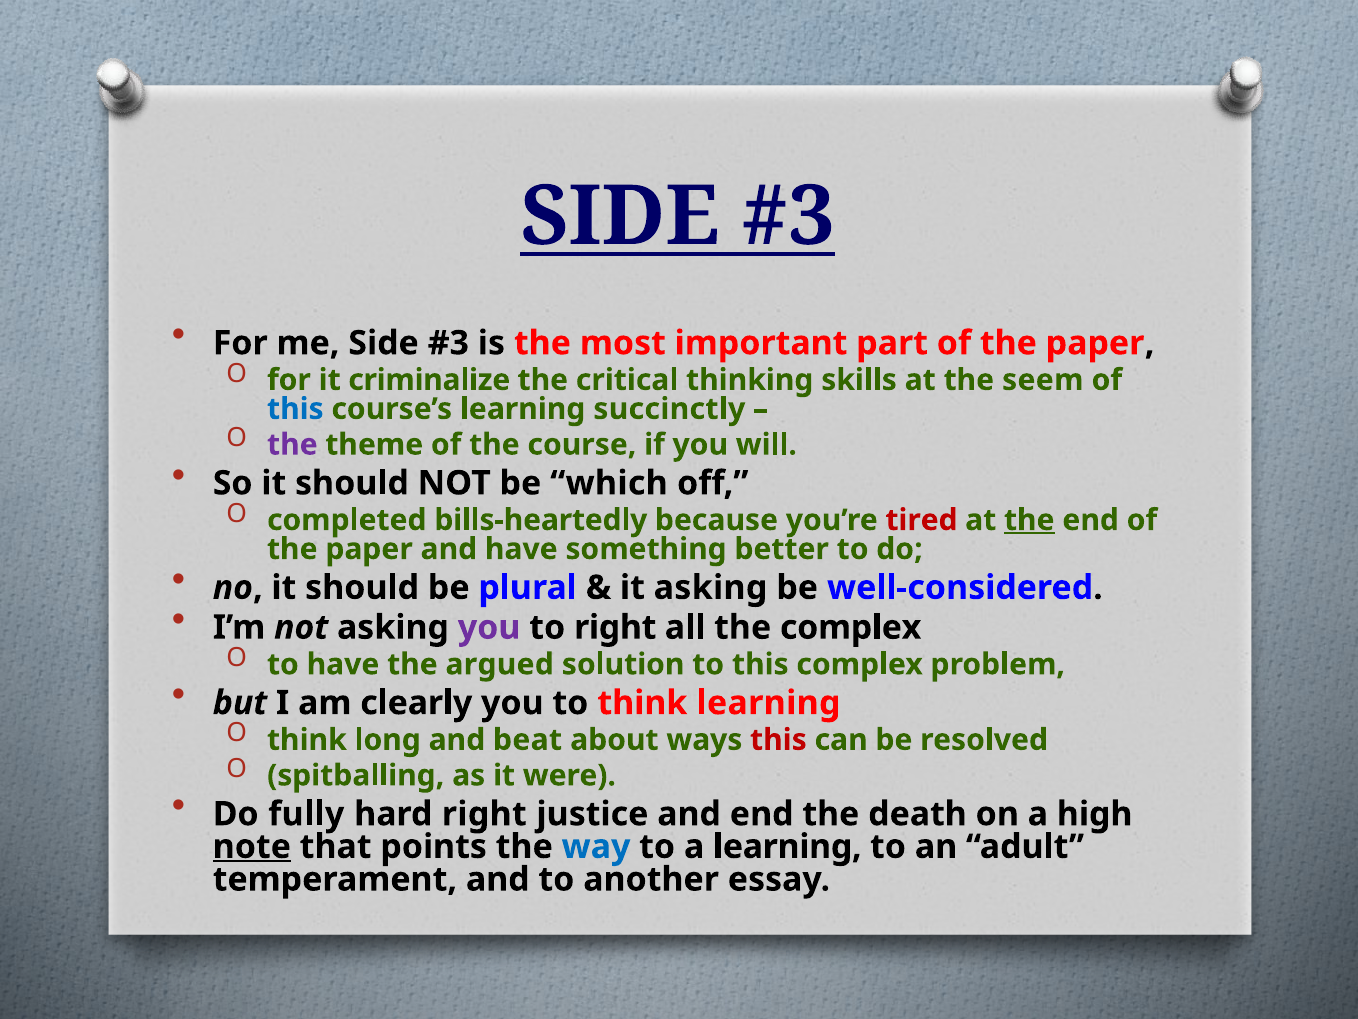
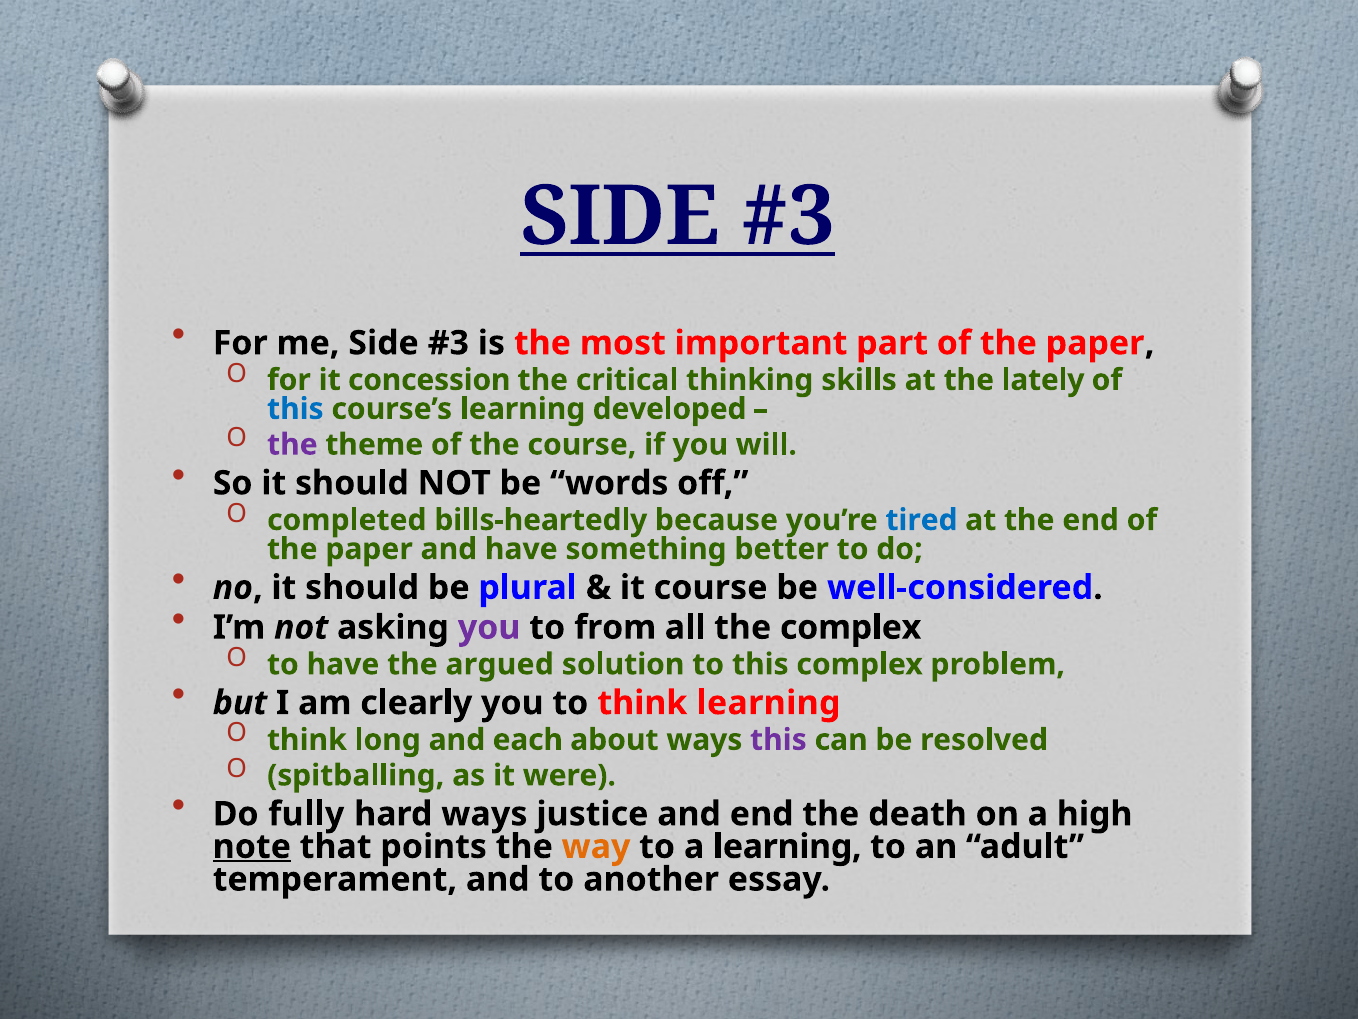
criminalize: criminalize -> concession
seem: seem -> lately
succinctly: succinctly -> developed
which: which -> words
tired colour: red -> blue
the at (1029, 520) underline: present -> none
it asking: asking -> course
to right: right -> from
beat: beat -> each
this at (778, 740) colour: red -> purple
hard right: right -> ways
way colour: blue -> orange
